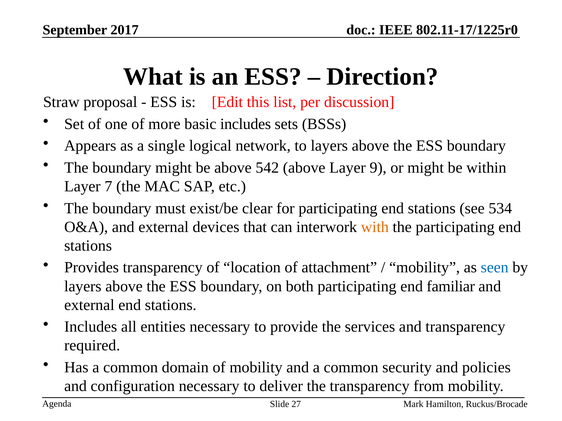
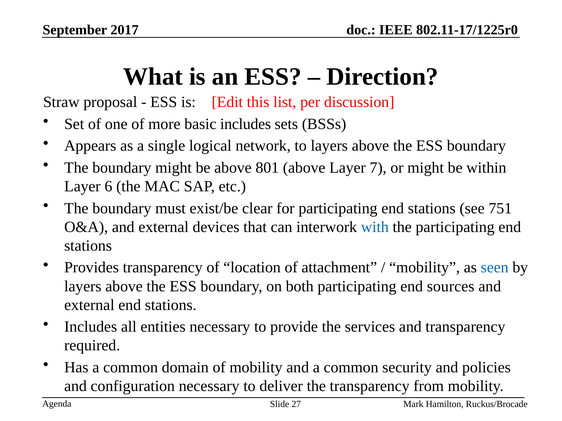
542: 542 -> 801
9: 9 -> 7
7: 7 -> 6
534: 534 -> 751
with colour: orange -> blue
familiar: familiar -> sources
